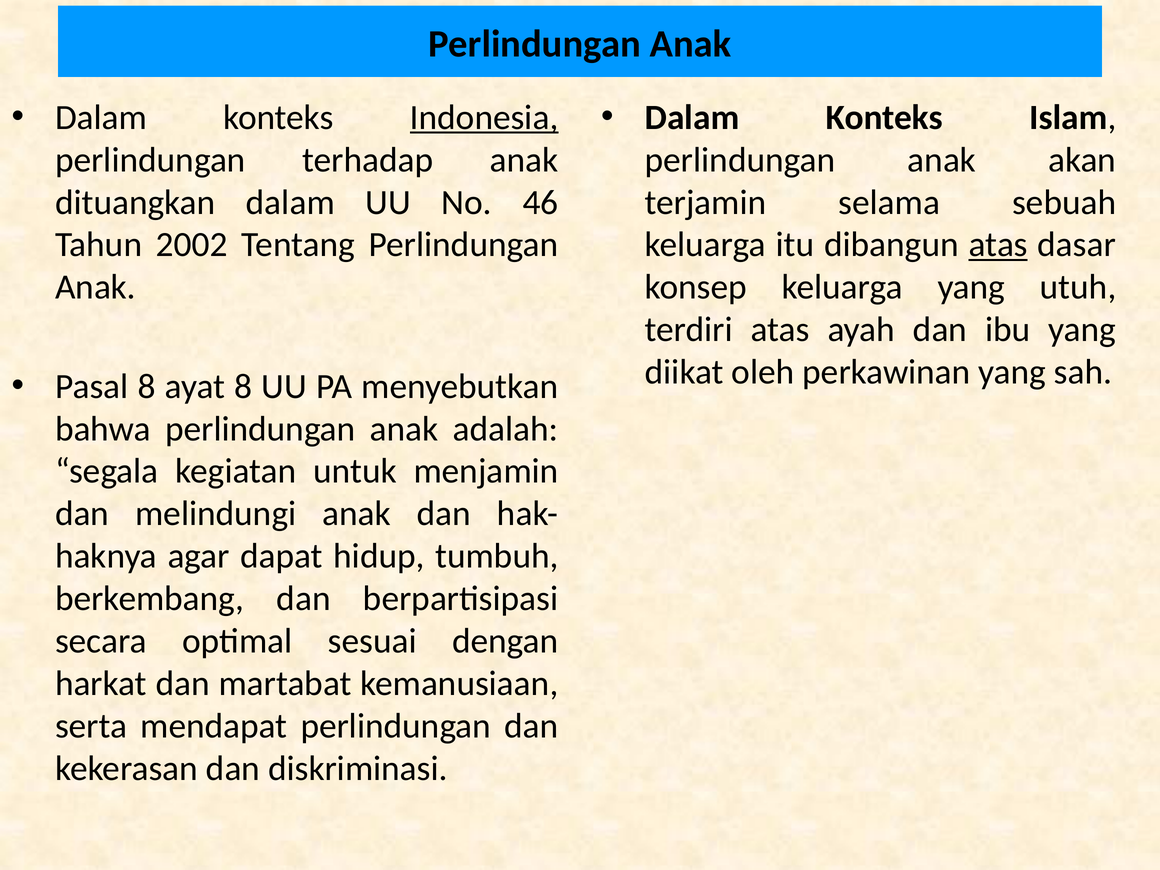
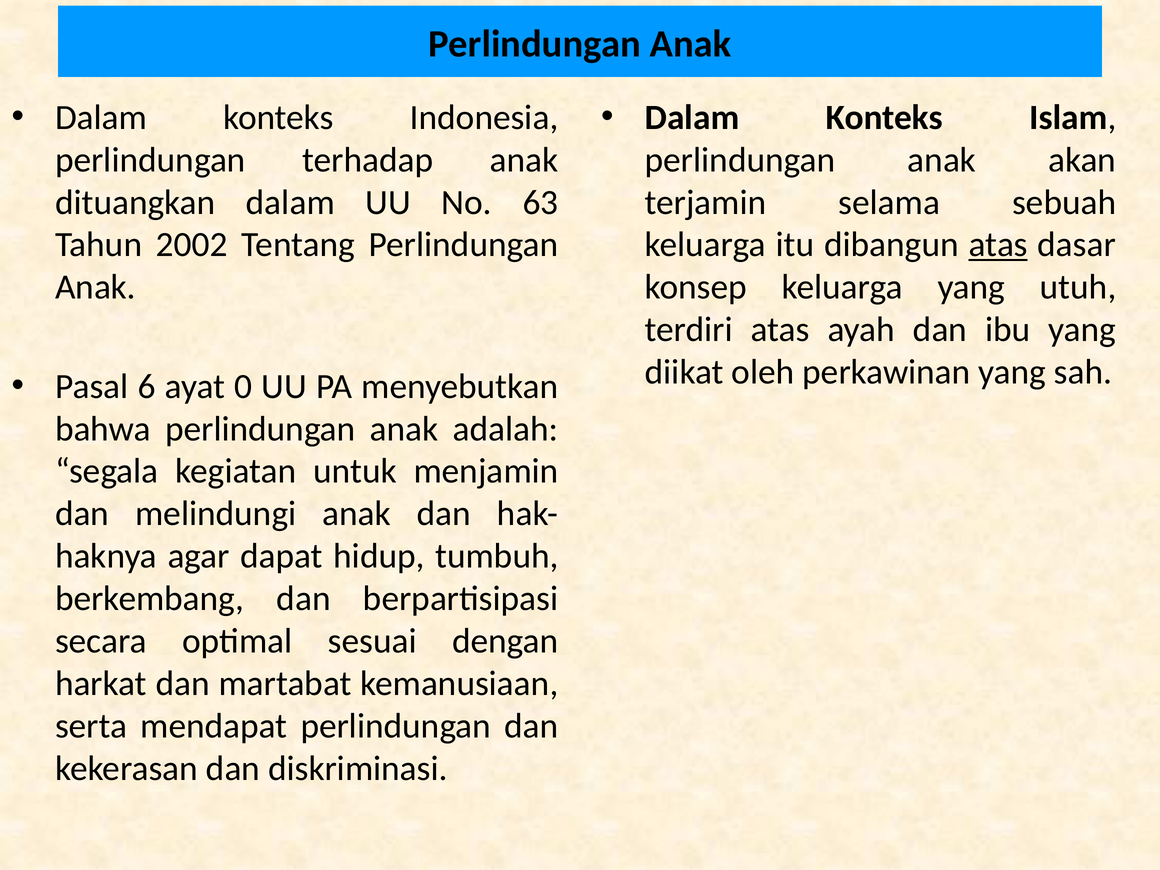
Indonesia underline: present -> none
46: 46 -> 63
Pasal 8: 8 -> 6
ayat 8: 8 -> 0
